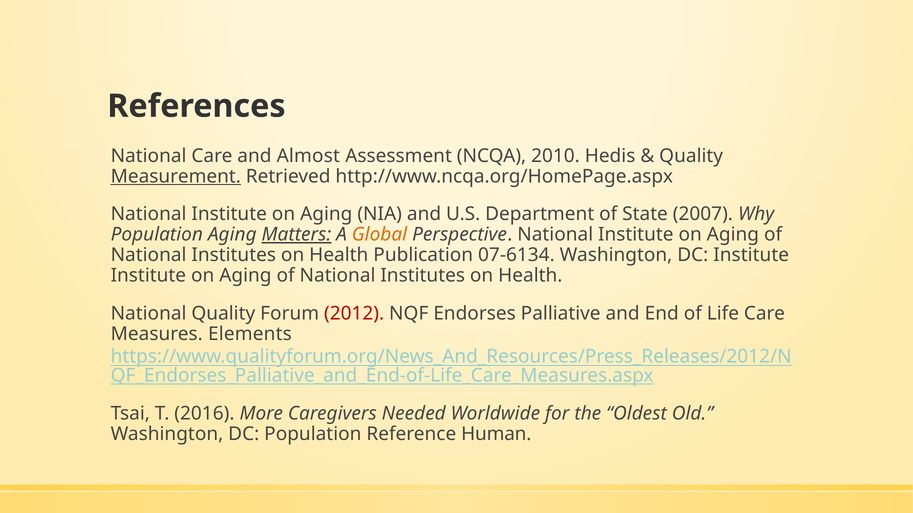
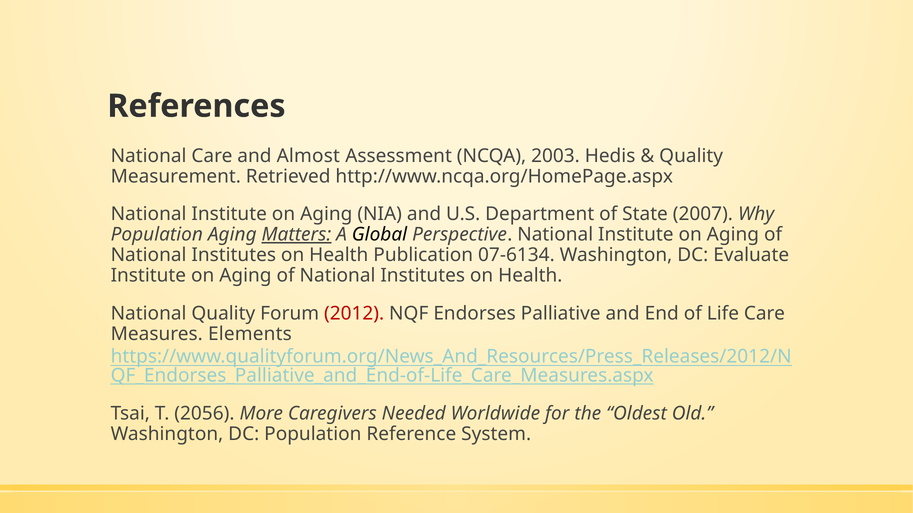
2010: 2010 -> 2003
Measurement underline: present -> none
Global colour: orange -> black
DC Institute: Institute -> Evaluate
2016: 2016 -> 2056
Human: Human -> System
